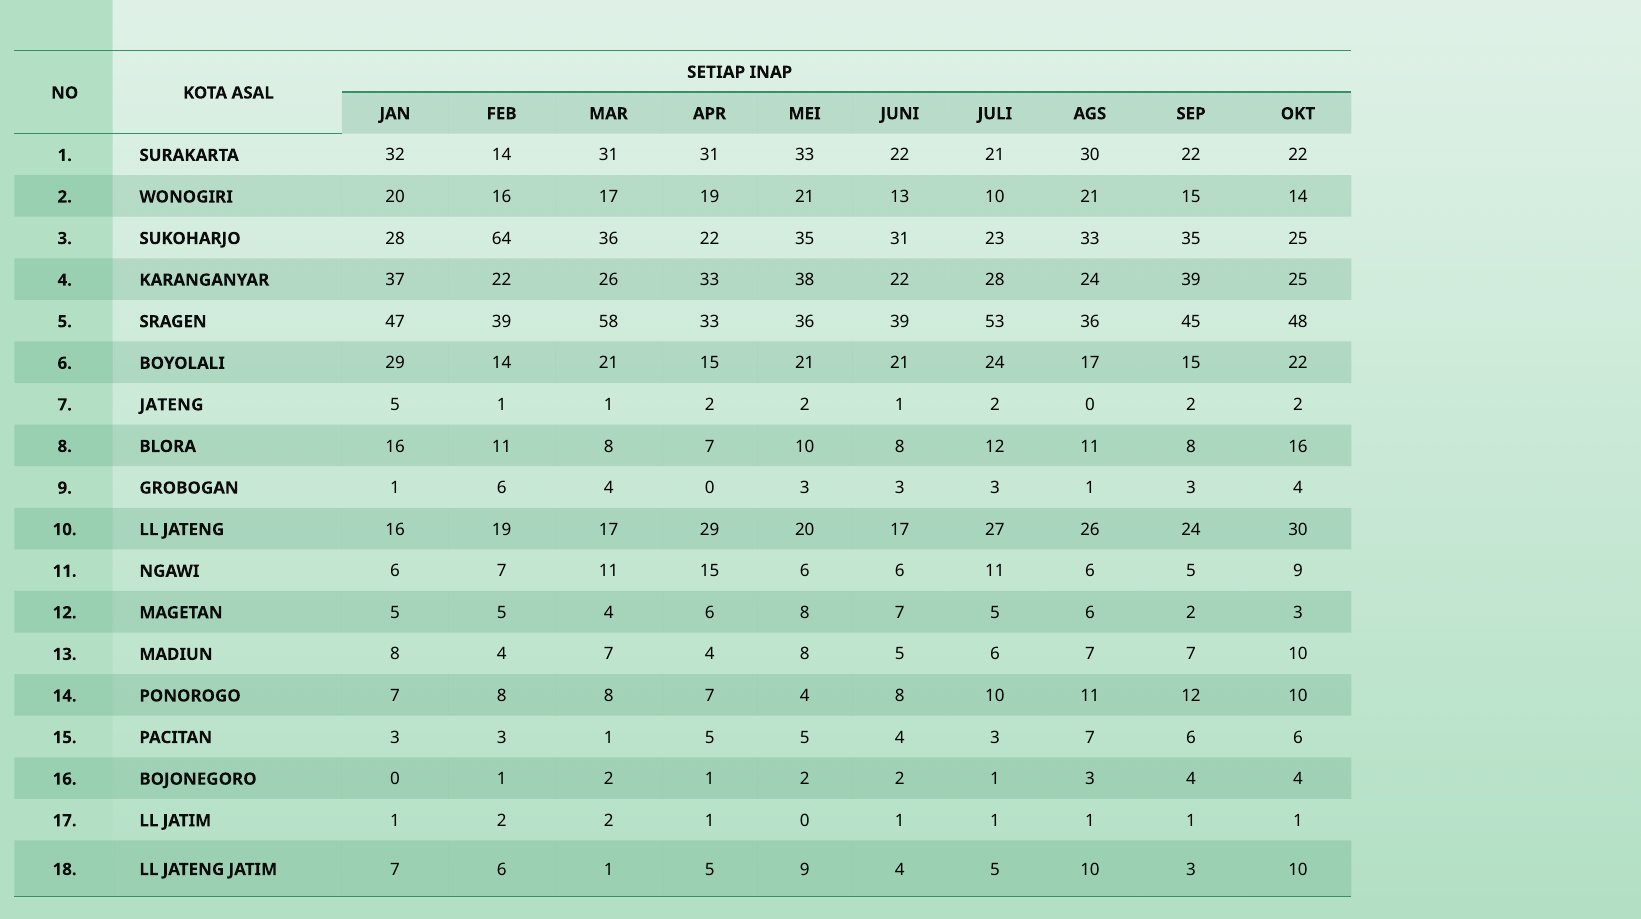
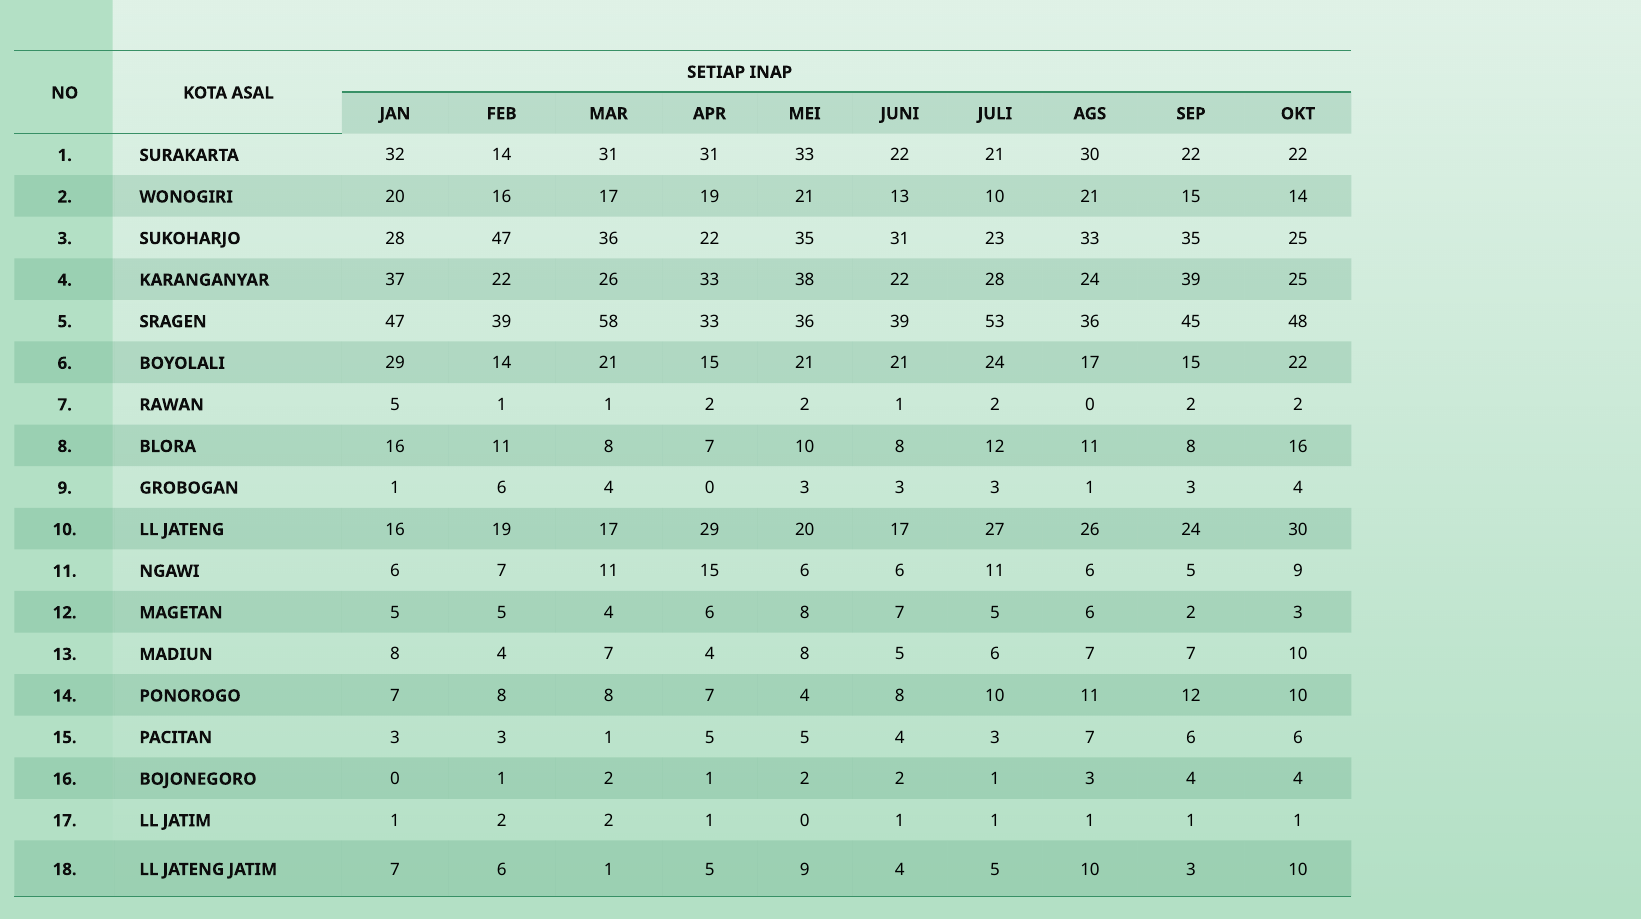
28 64: 64 -> 47
7 JATENG: JATENG -> RAWAN
